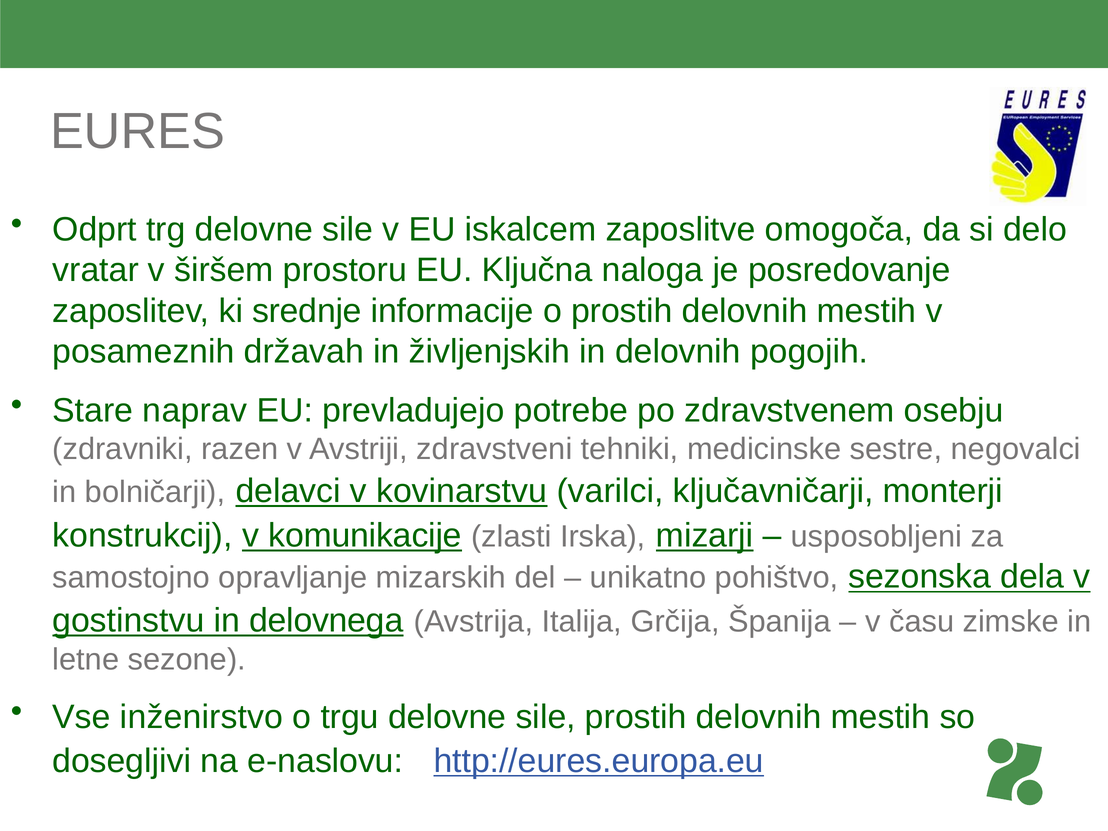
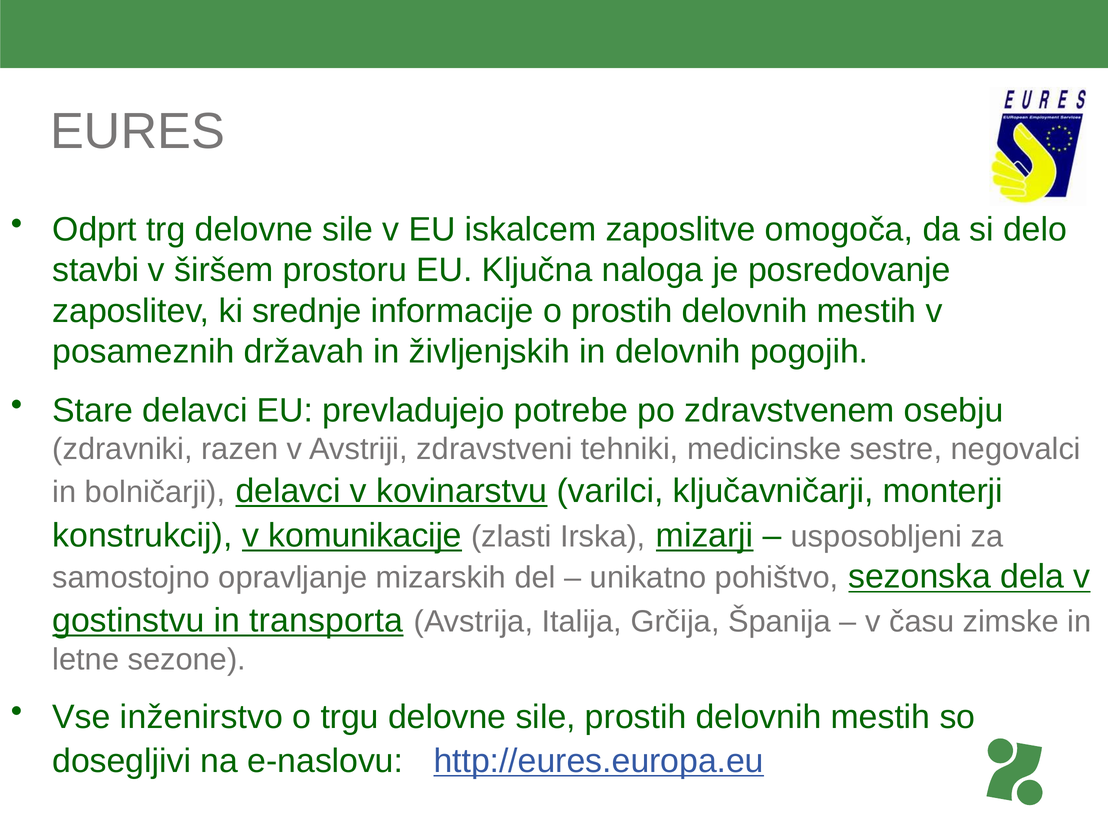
vratar: vratar -> stavbi
Stare naprav: naprav -> delavci
delovnega: delovnega -> transporta
